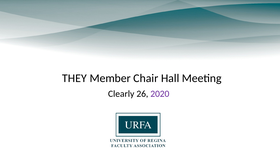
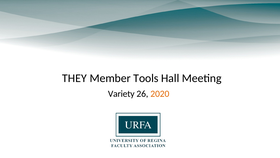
Chair: Chair -> Tools
Clearly: Clearly -> Variety
2020 colour: purple -> orange
